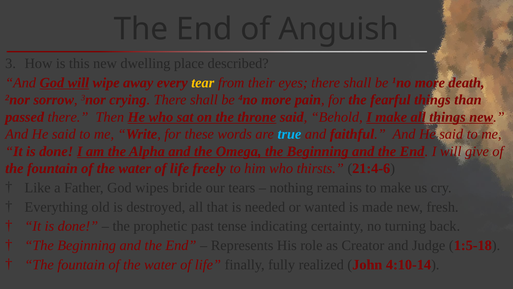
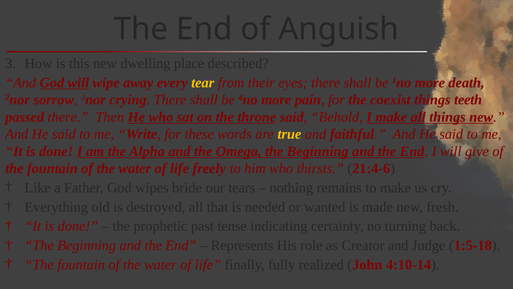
fearful: fearful -> coexist
than: than -> teeth
true colour: light blue -> yellow
